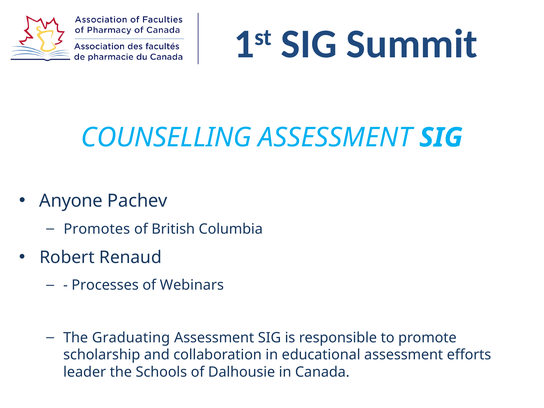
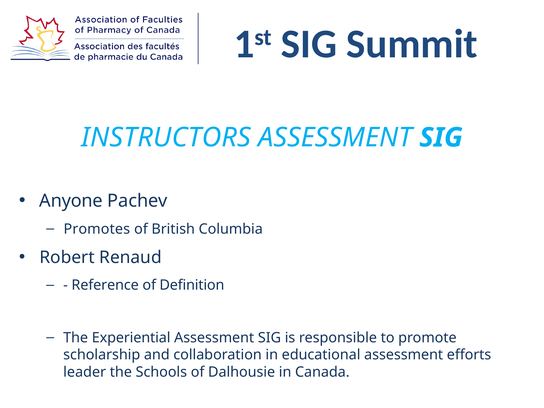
COUNSELLING: COUNSELLING -> INSTRUCTORS
Processes: Processes -> Reference
Webinars: Webinars -> Definition
Graduating: Graduating -> Experiential
